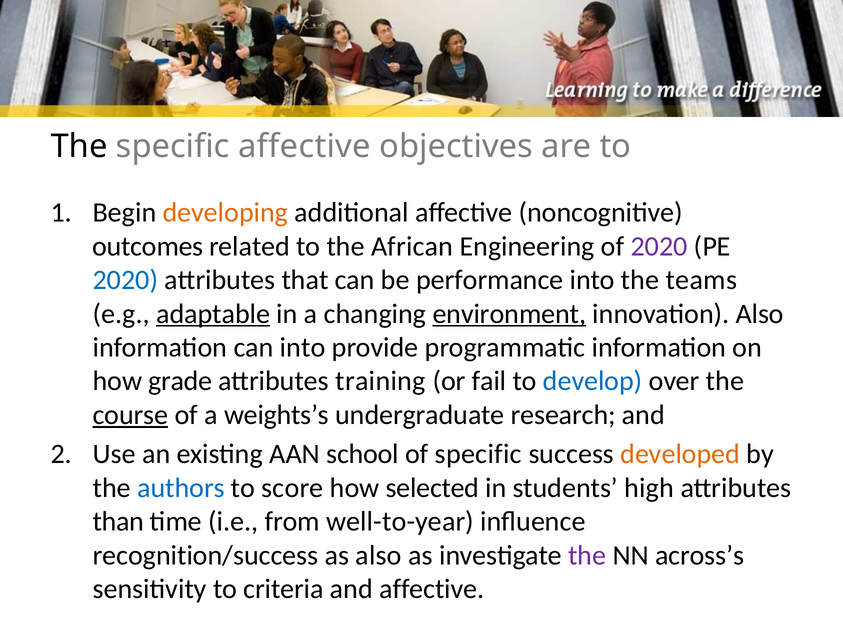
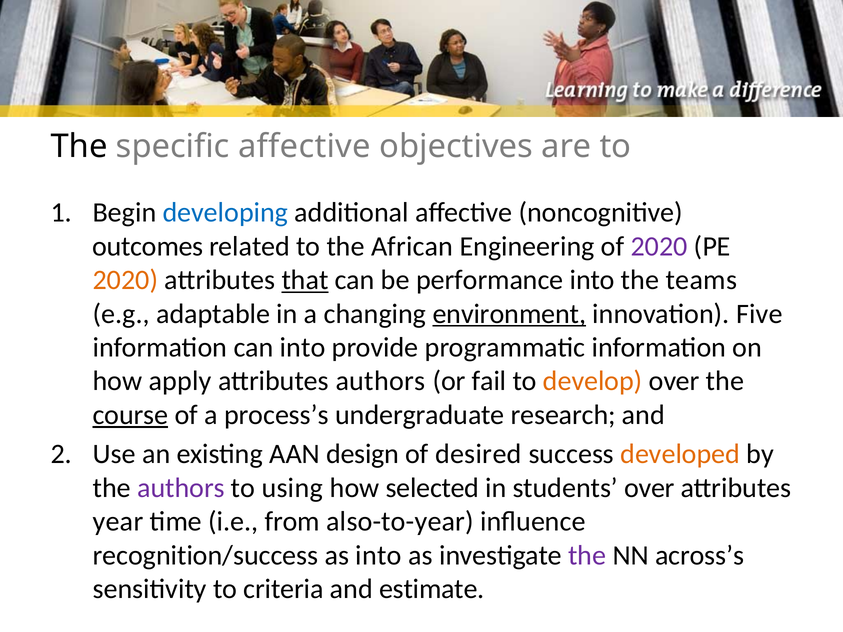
developing colour: orange -> blue
2020 at (125, 280) colour: blue -> orange
that underline: none -> present
adaptable underline: present -> none
innovation Also: Also -> Five
grade: grade -> apply
attributes training: training -> authors
develop colour: blue -> orange
weights’s: weights’s -> process’s
school: school -> design
of specific: specific -> desired
authors at (181, 488) colour: blue -> purple
score: score -> using
students high: high -> over
than: than -> year
well-to-year: well-to-year -> also-to-year
as also: also -> into
and affective: affective -> estimate
